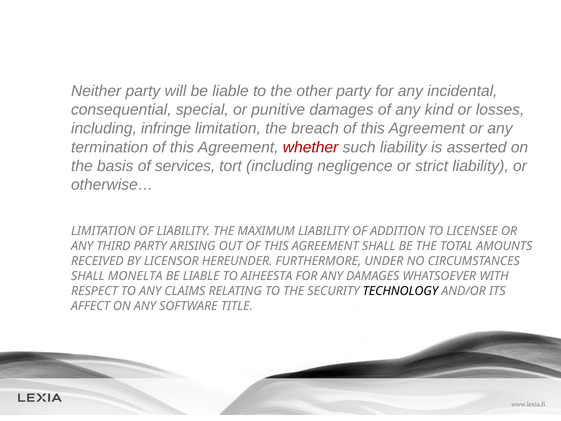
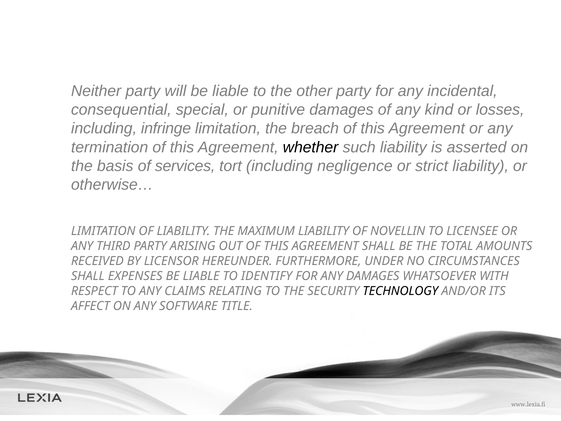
whether colour: red -> black
ADDITION: ADDITION -> NOVELLIN
MONELTA: MONELTA -> EXPENSES
AIHEESTA: AIHEESTA -> IDENTIFY
